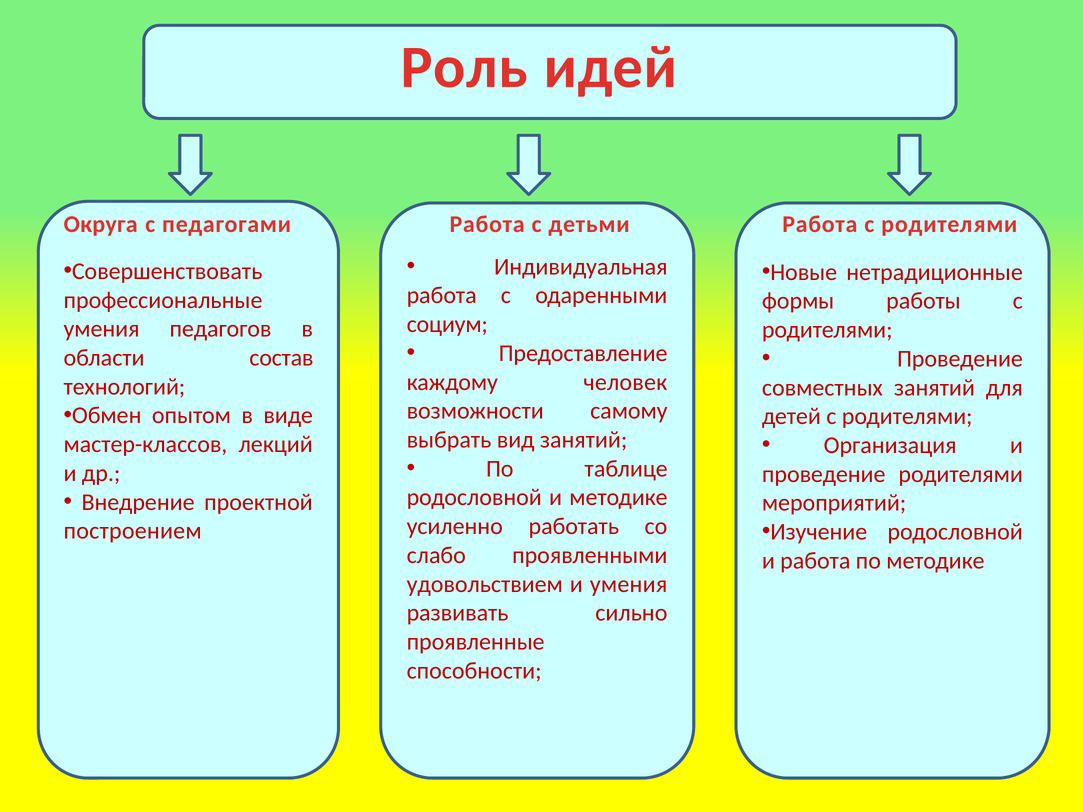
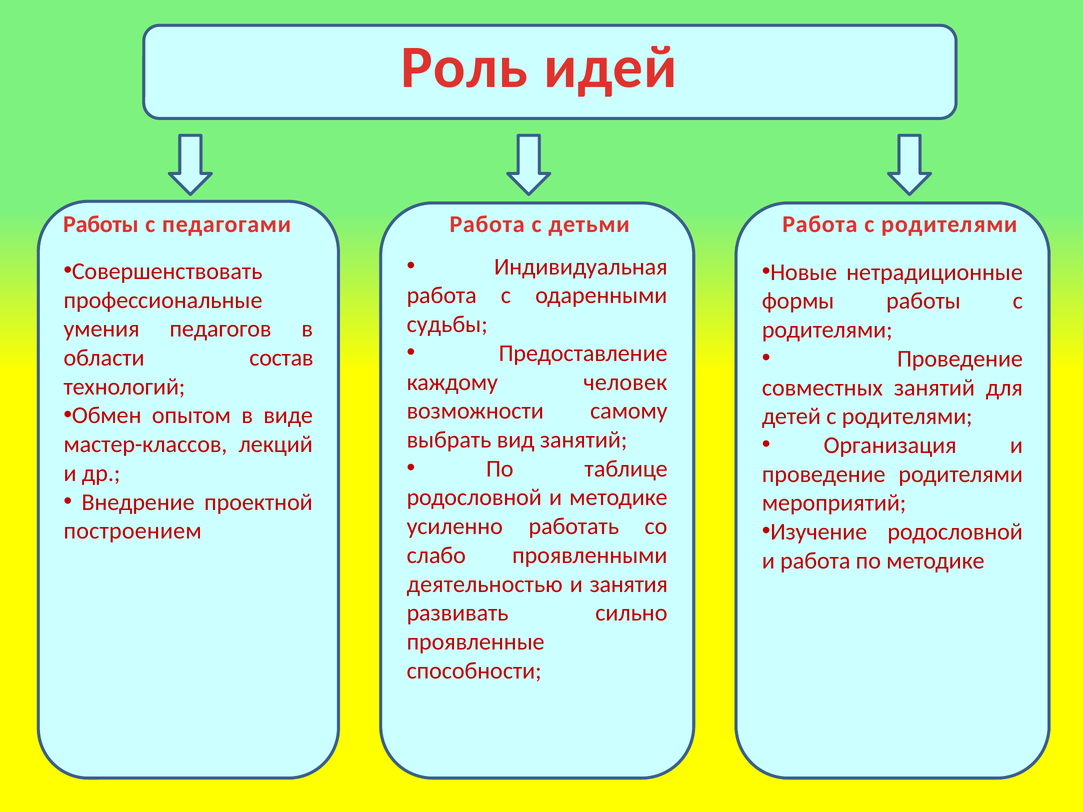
Округа at (101, 225): Округа -> Работы
социум: социум -> судьбы
удовольствием: удовольствием -> деятельностью
и умения: умения -> занятия
